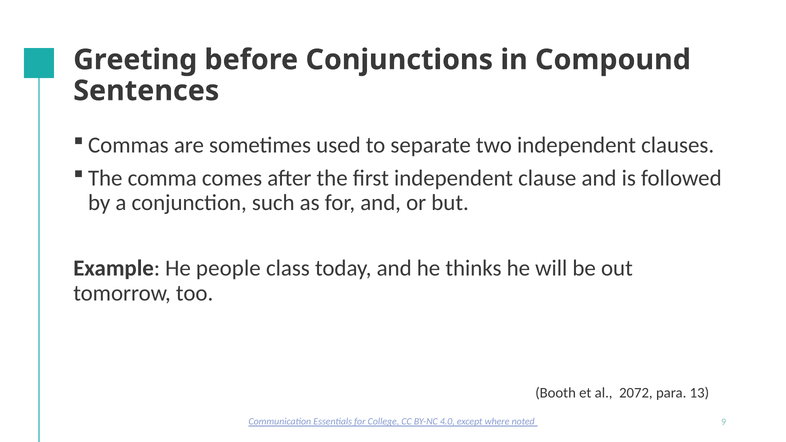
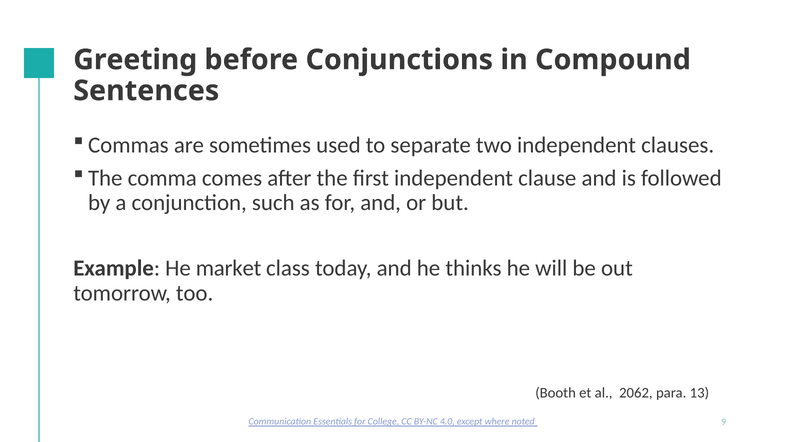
people: people -> market
2072: 2072 -> 2062
